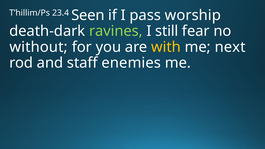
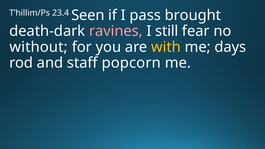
worship: worship -> brought
ravines colour: light green -> pink
next: next -> days
enemies: enemies -> popcorn
